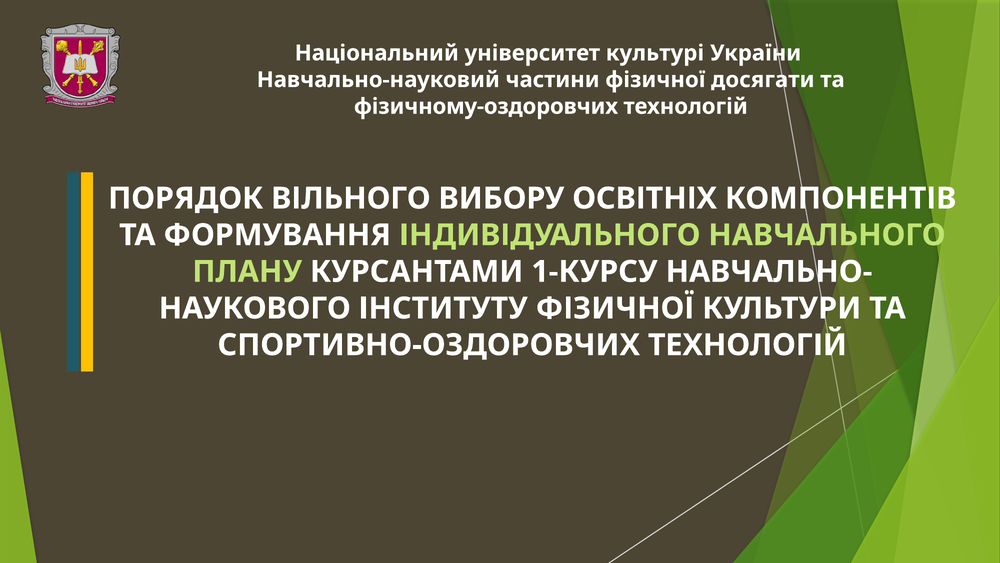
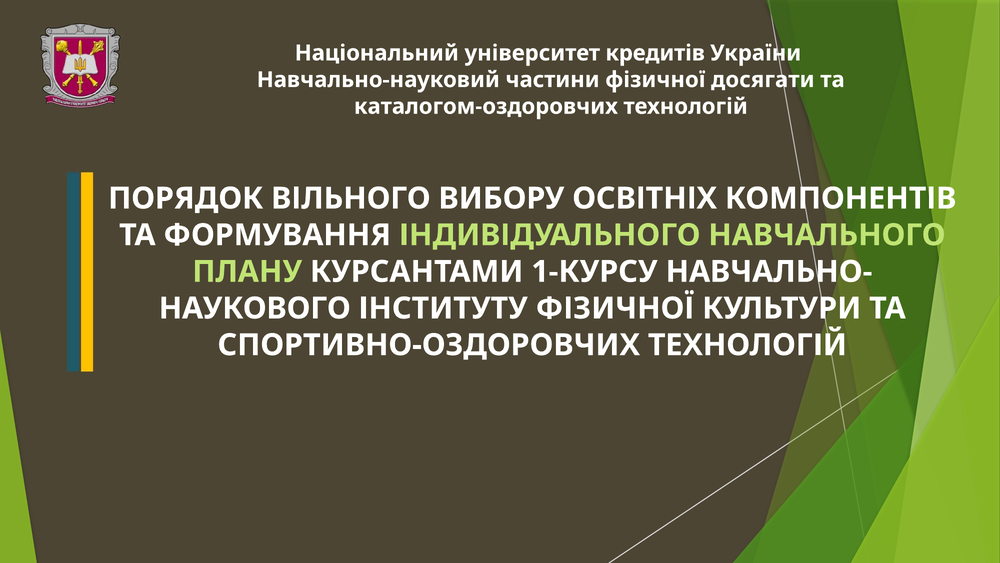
культурі: культурі -> кредитів
фізичному-оздоровчих: фізичному-оздоровчих -> каталогом-оздоровчих
